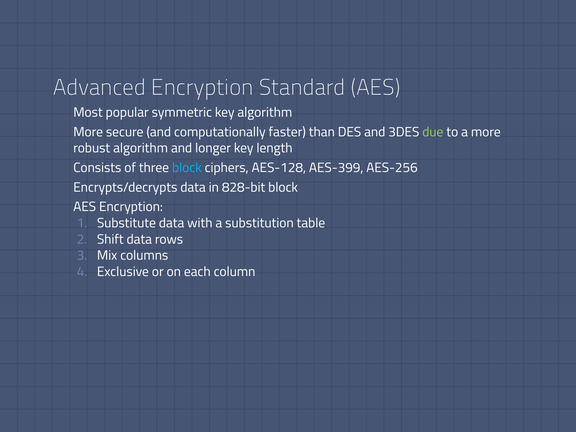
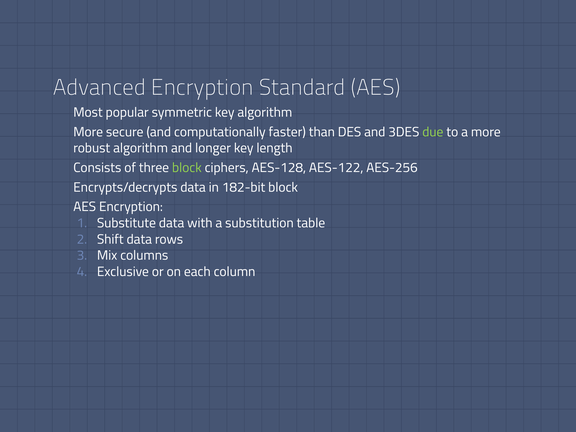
block at (187, 168) colour: light blue -> light green
AES-399: AES-399 -> AES-122
828-bit: 828-bit -> 182-bit
